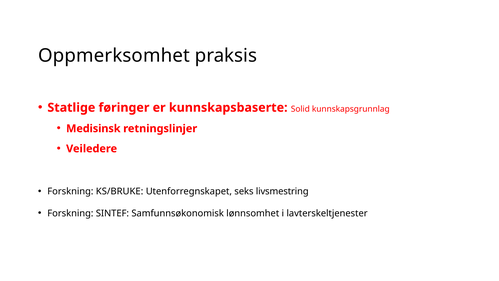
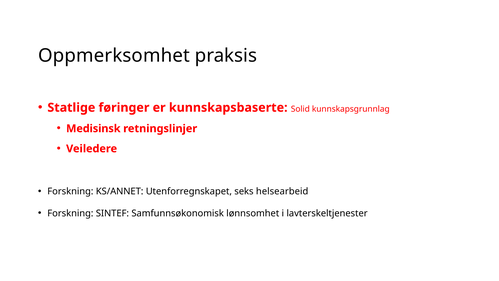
KS/BRUKE: KS/BRUKE -> KS/ANNET
livsmestring: livsmestring -> helsearbeid
